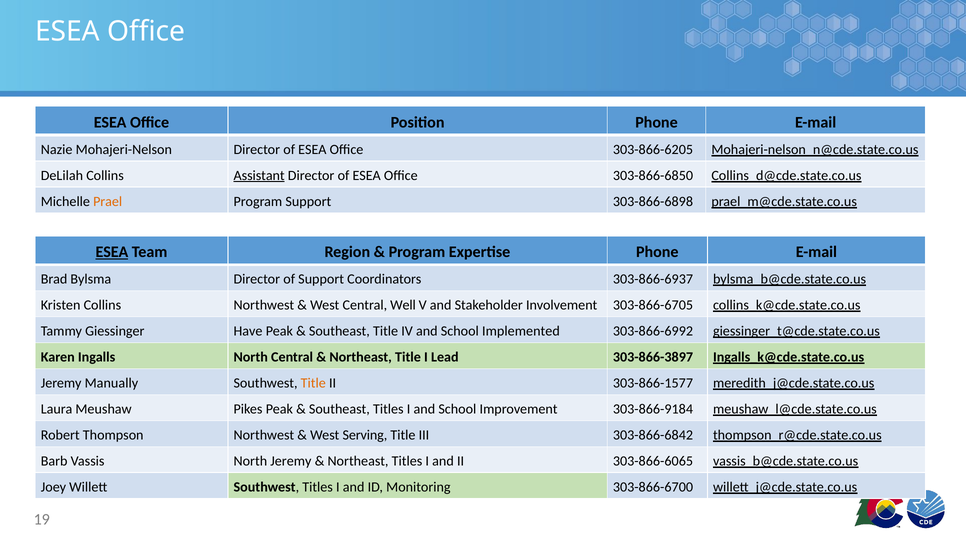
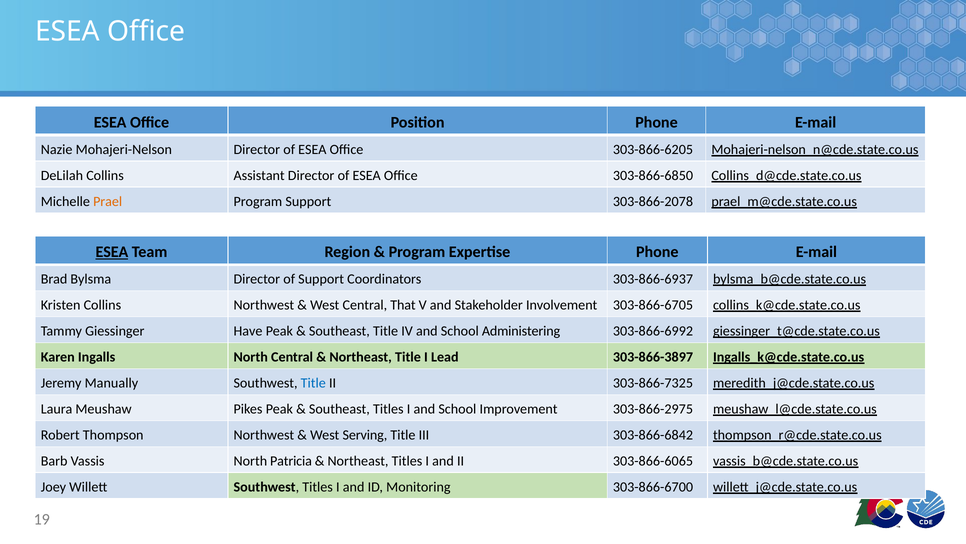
Assistant underline: present -> none
303-866-6898: 303-866-6898 -> 303-866-2078
Well: Well -> That
Implemented: Implemented -> Administering
Title at (313, 383) colour: orange -> blue
303-866-1577: 303-866-1577 -> 303-866-7325
303-866-9184: 303-866-9184 -> 303-866-2975
North Jeremy: Jeremy -> Patricia
